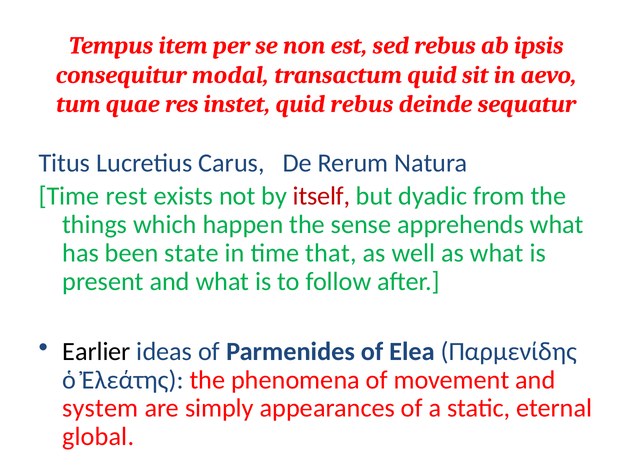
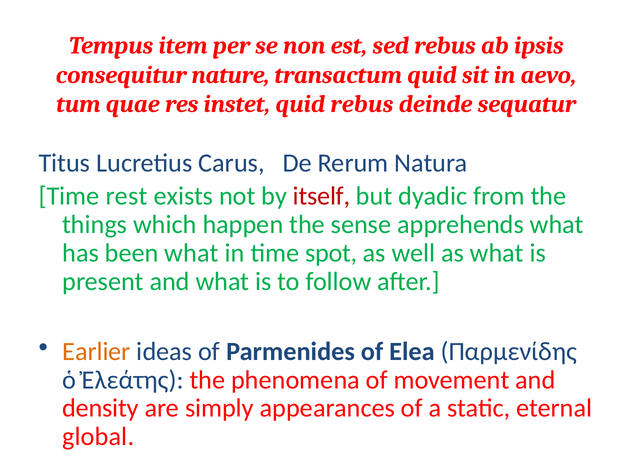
modal: modal -> nature
been state: state -> what
that: that -> spot
Earlier colour: black -> orange
system: system -> density
